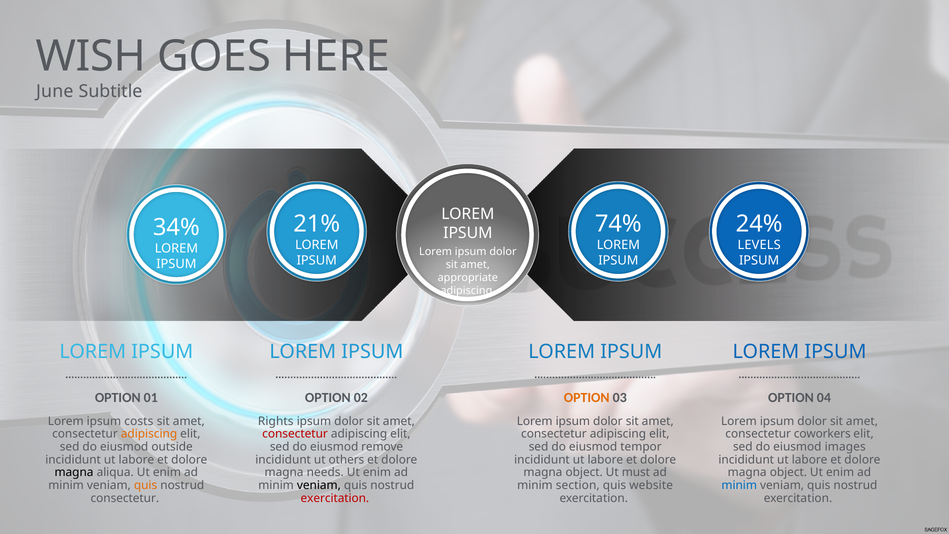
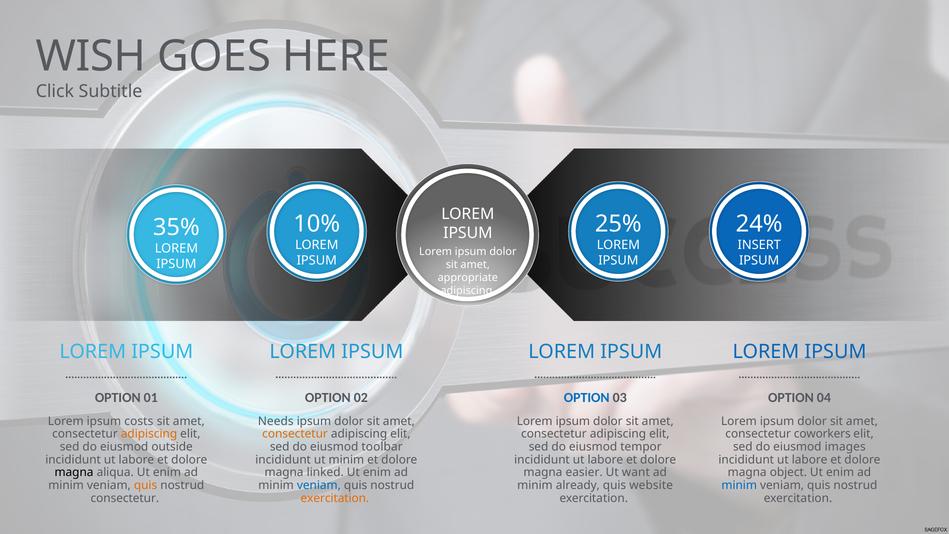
June: June -> Click
21%: 21% -> 10%
74%: 74% -> 25%
34%: 34% -> 35%
LEVELS: LEVELS -> INSERT
OPTION at (587, 397) colour: orange -> blue
Rights: Rights -> Needs
consectetur at (295, 434) colour: red -> orange
remove: remove -> toolbar
ut others: others -> minim
needs: needs -> linked
object at (584, 472): object -> easier
must: must -> want
veniam at (319, 485) colour: black -> blue
section: section -> already
exercitation at (335, 498) colour: red -> orange
